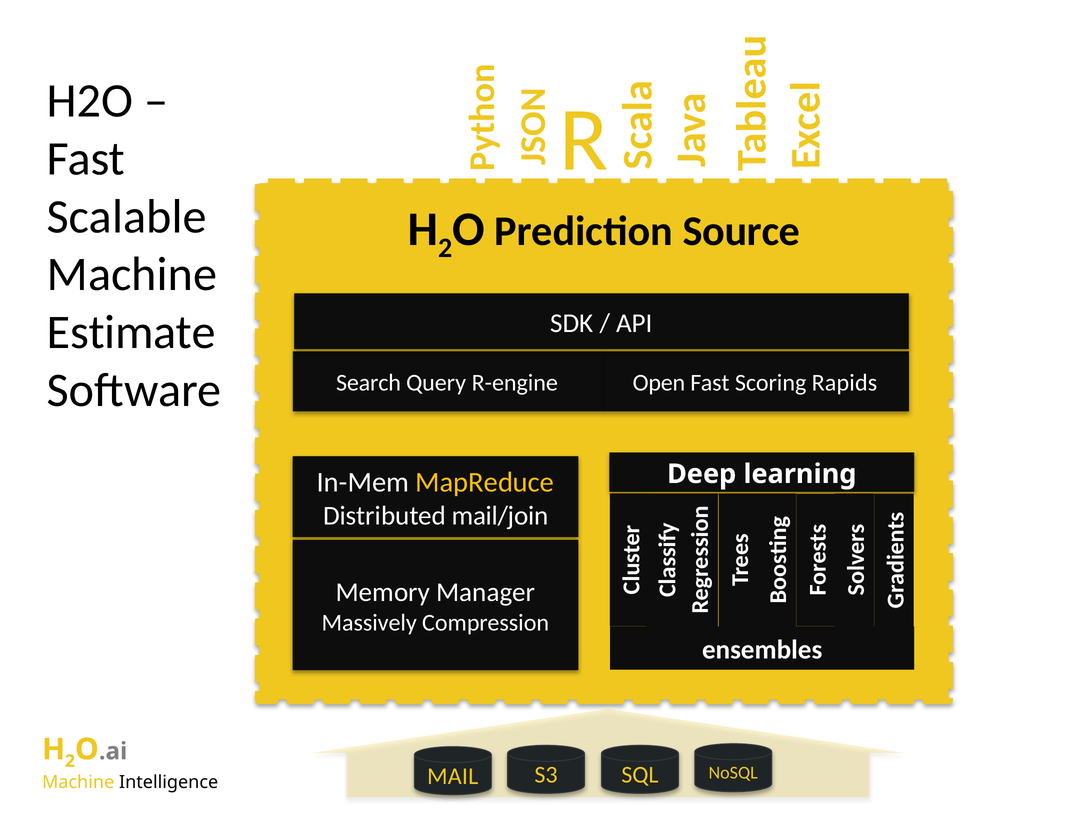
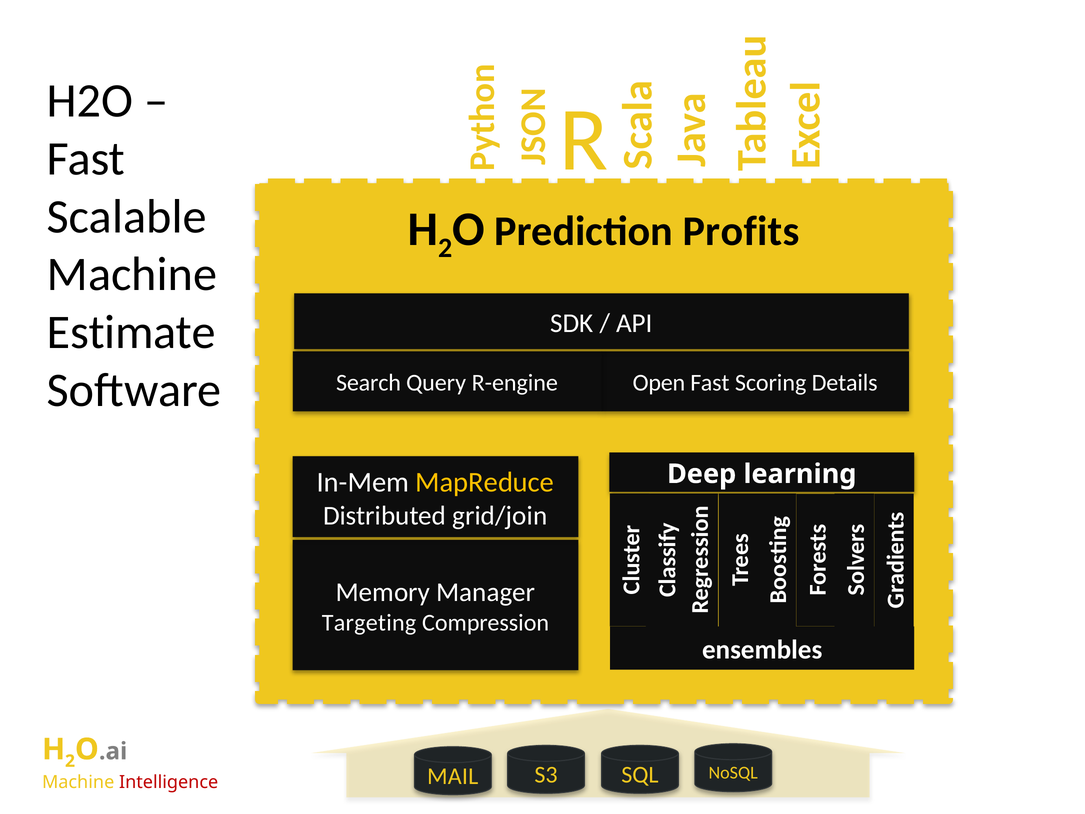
Source: Source -> Profits
Rapids: Rapids -> Details
mail/join: mail/join -> grid/join
Massively: Massively -> Targeting
Intelligence colour: black -> red
